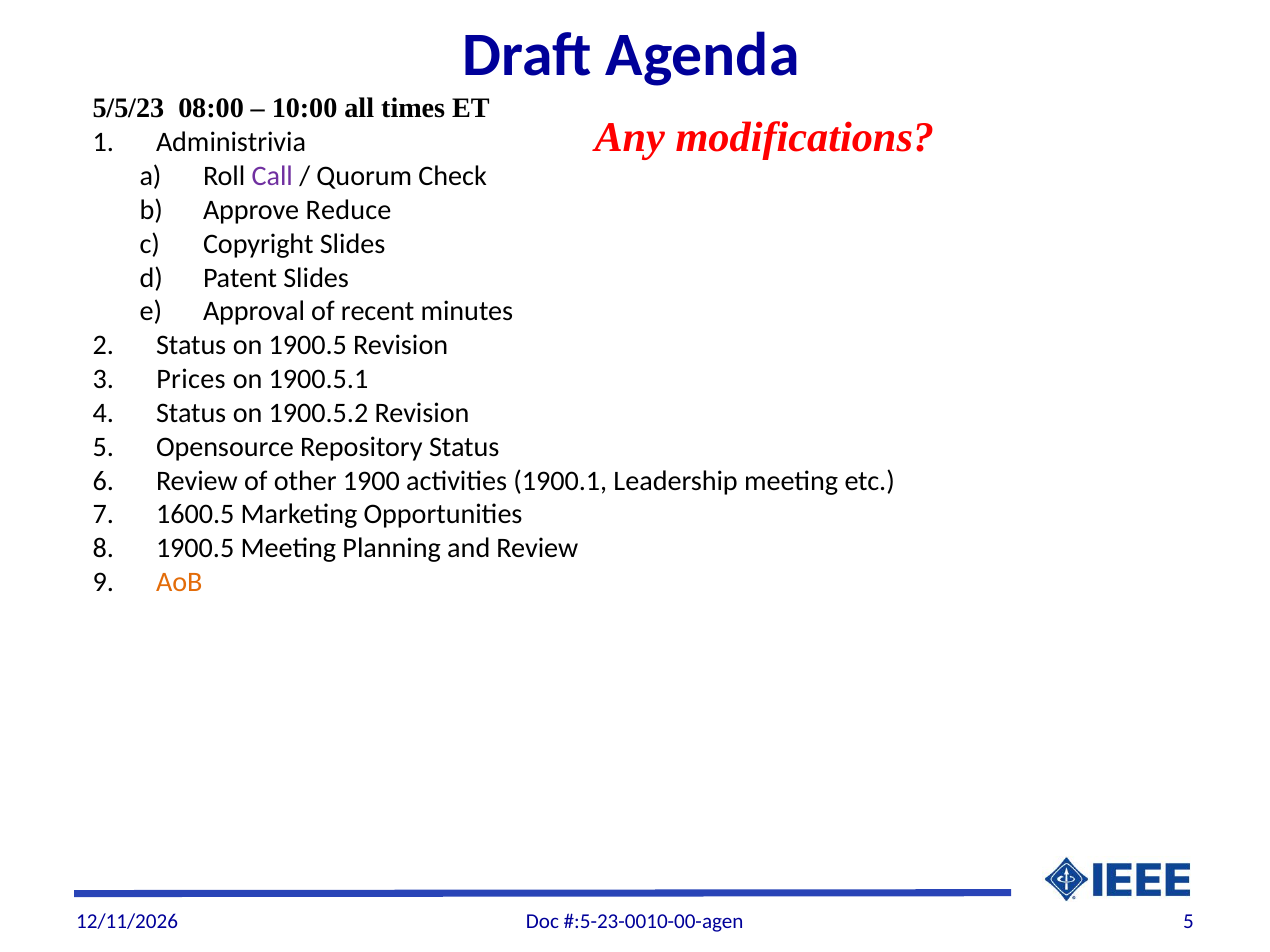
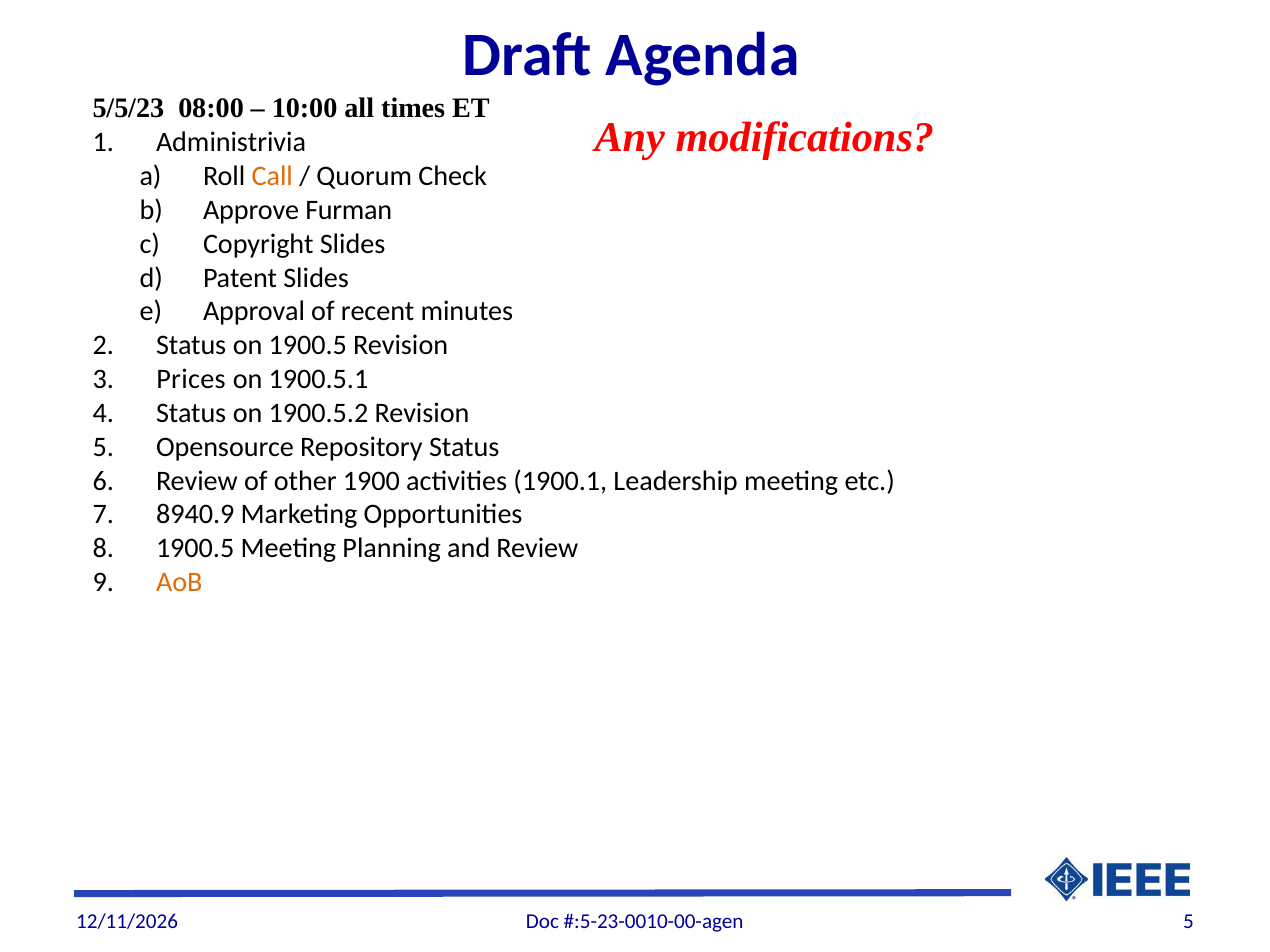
Call colour: purple -> orange
Reduce: Reduce -> Furman
1600.5: 1600.5 -> 8940.9
